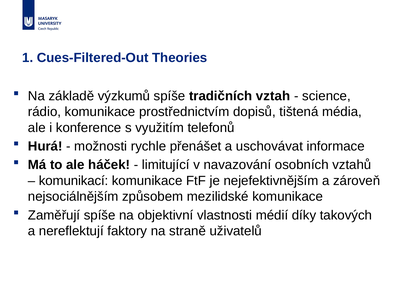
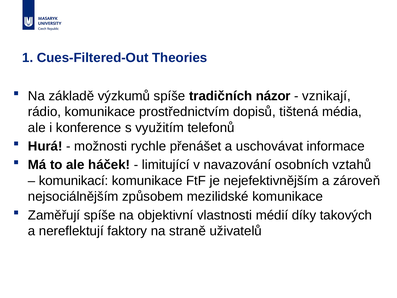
vztah: vztah -> názor
science: science -> vznikají
